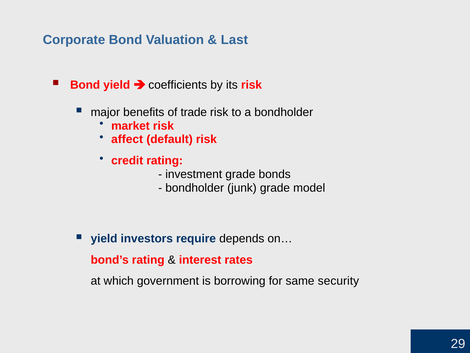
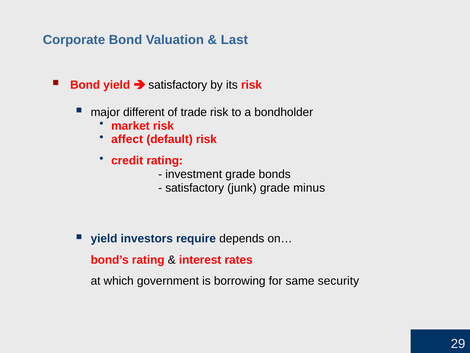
coefficients at (178, 85): coefficients -> satisfactory
benefits: benefits -> different
bondholder at (195, 188): bondholder -> satisfactory
model: model -> minus
